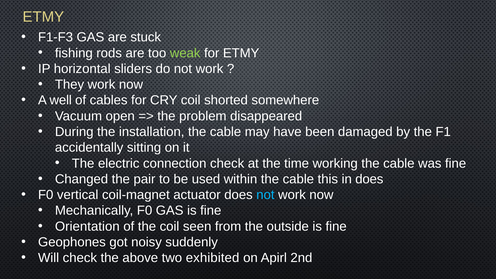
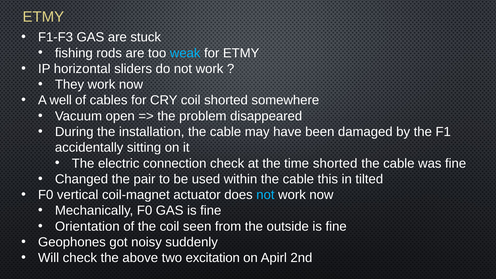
weak colour: light green -> light blue
time working: working -> shorted
in does: does -> tilted
exhibited: exhibited -> excitation
